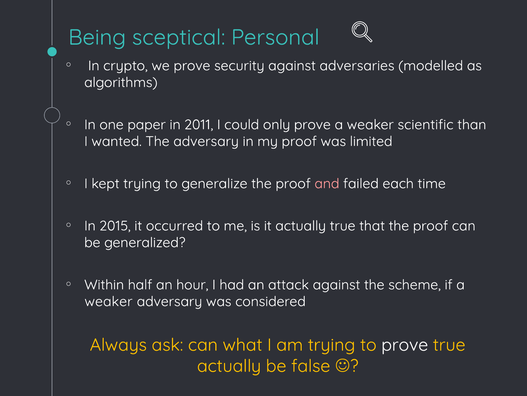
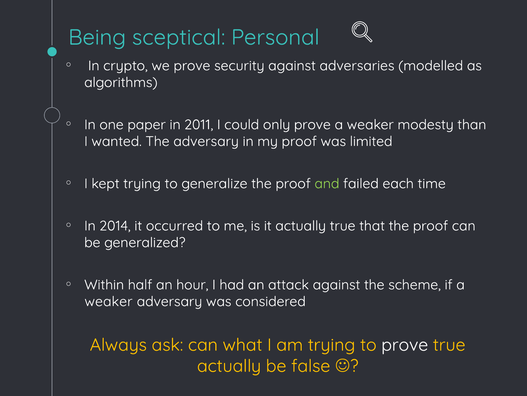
scientific: scientific -> modesty
and colour: pink -> light green
2015: 2015 -> 2014
